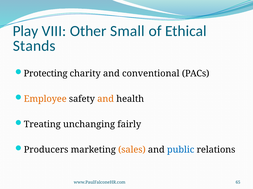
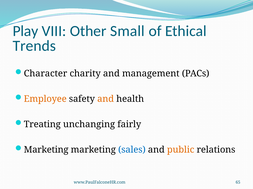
Stands: Stands -> Trends
Protecting: Protecting -> Character
conventional: conventional -> management
Producers at (46, 150): Producers -> Marketing
sales colour: orange -> blue
public colour: blue -> orange
